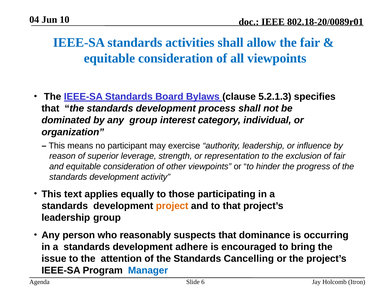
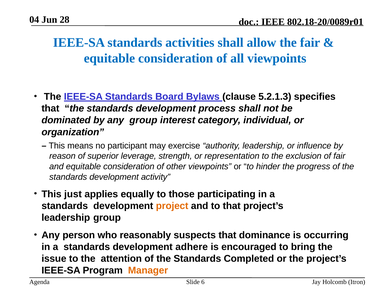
10: 10 -> 28
text: text -> just
Cancelling: Cancelling -> Completed
Manager colour: blue -> orange
